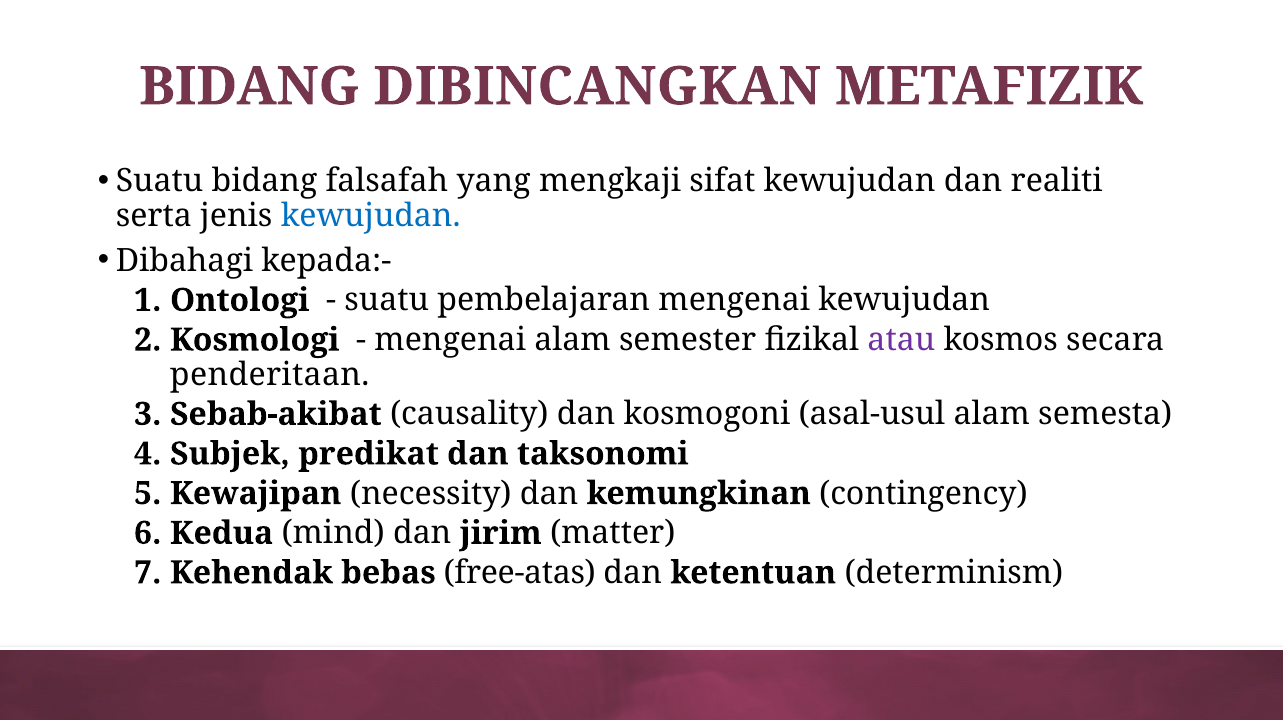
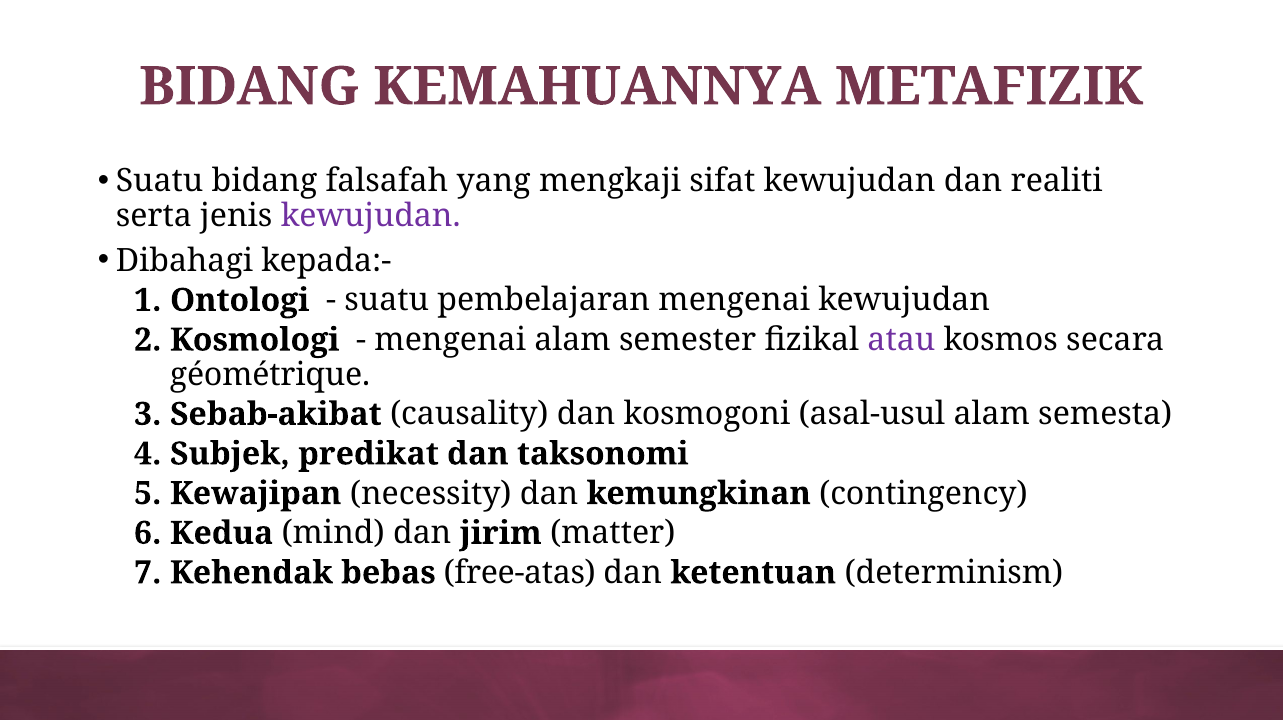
DIBINCANGKAN: DIBINCANGKAN -> KEMAHUANNYA
kewujudan at (371, 216) colour: blue -> purple
penderitaan: penderitaan -> géométrique
